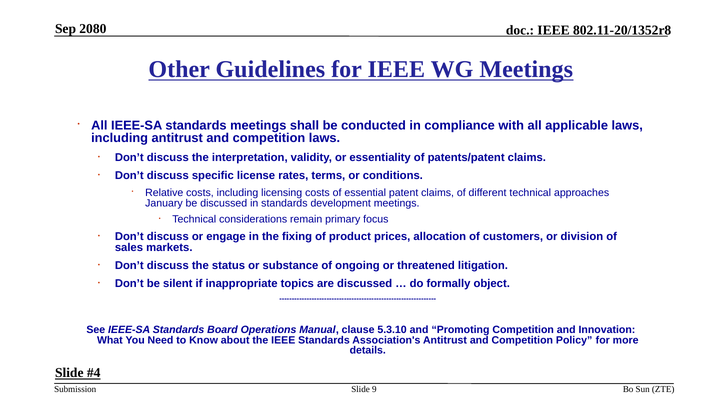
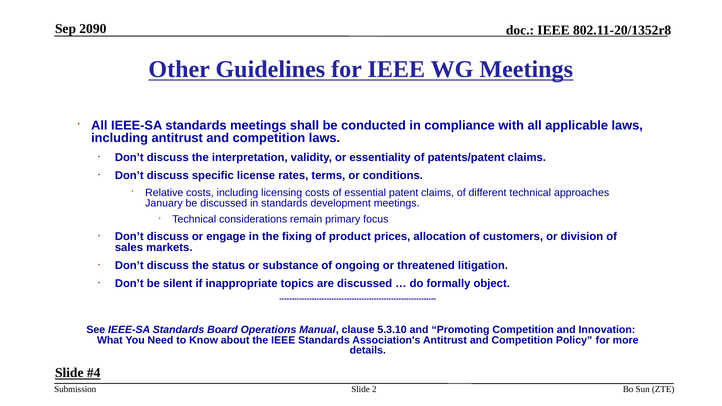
2080: 2080 -> 2090
9: 9 -> 2
